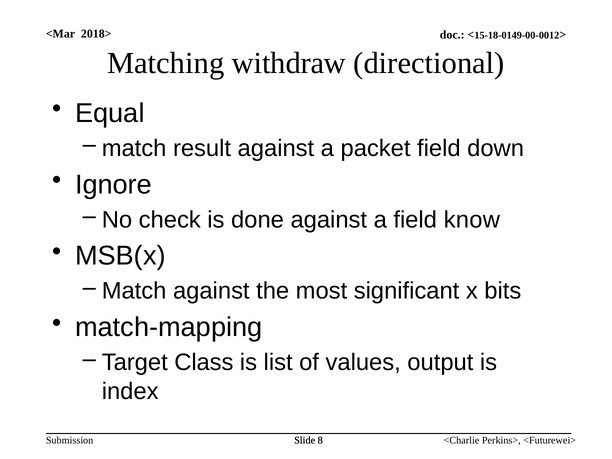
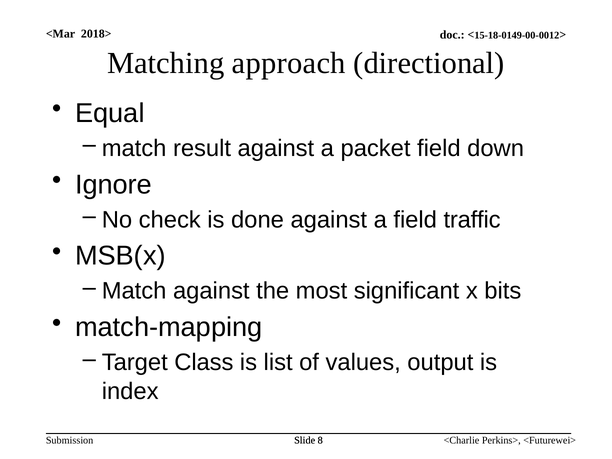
withdraw: withdraw -> approach
know: know -> traffic
